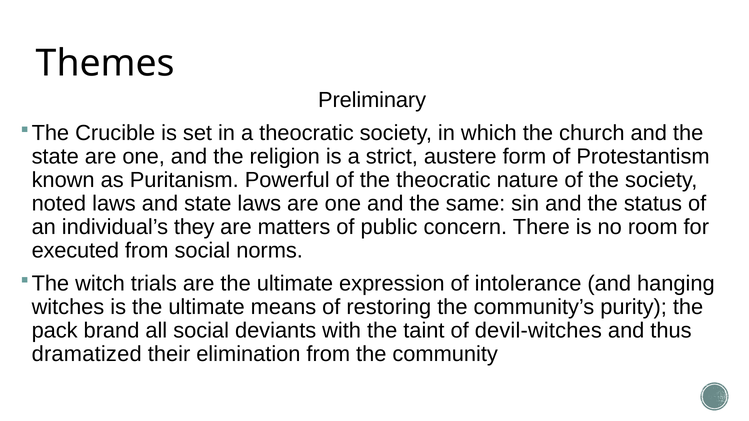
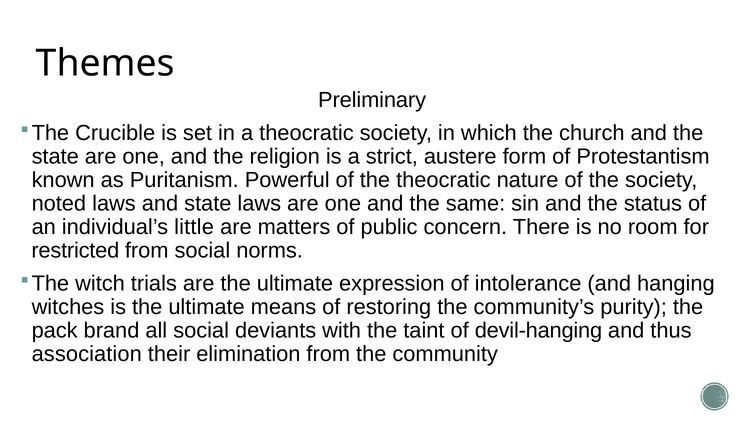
they: they -> little
executed: executed -> restricted
devil-witches: devil-witches -> devil-hanging
dramatized: dramatized -> association
